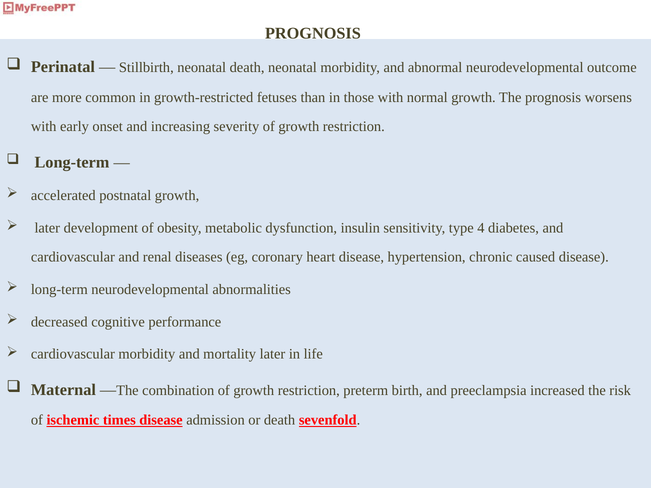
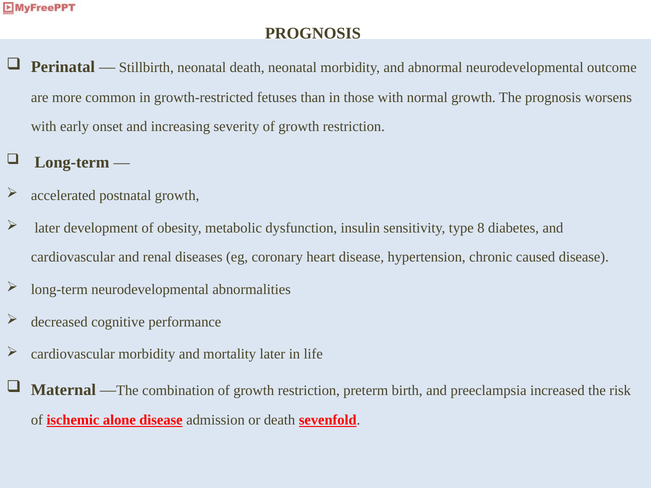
4: 4 -> 8
times: times -> alone
